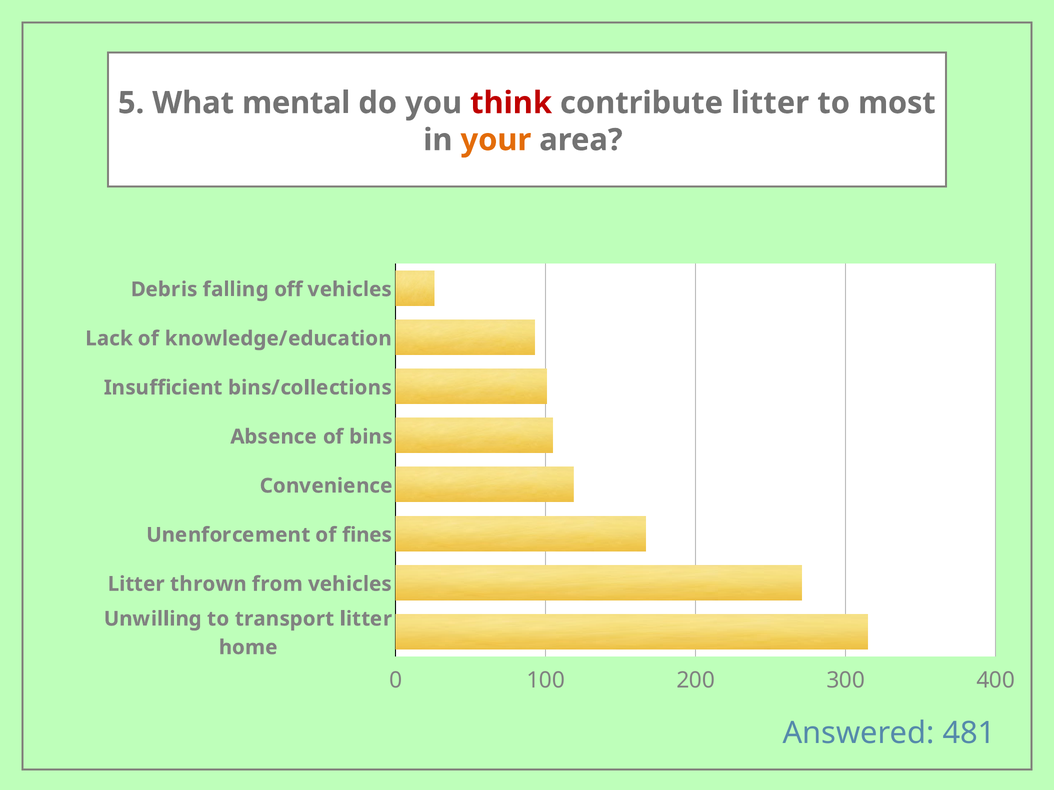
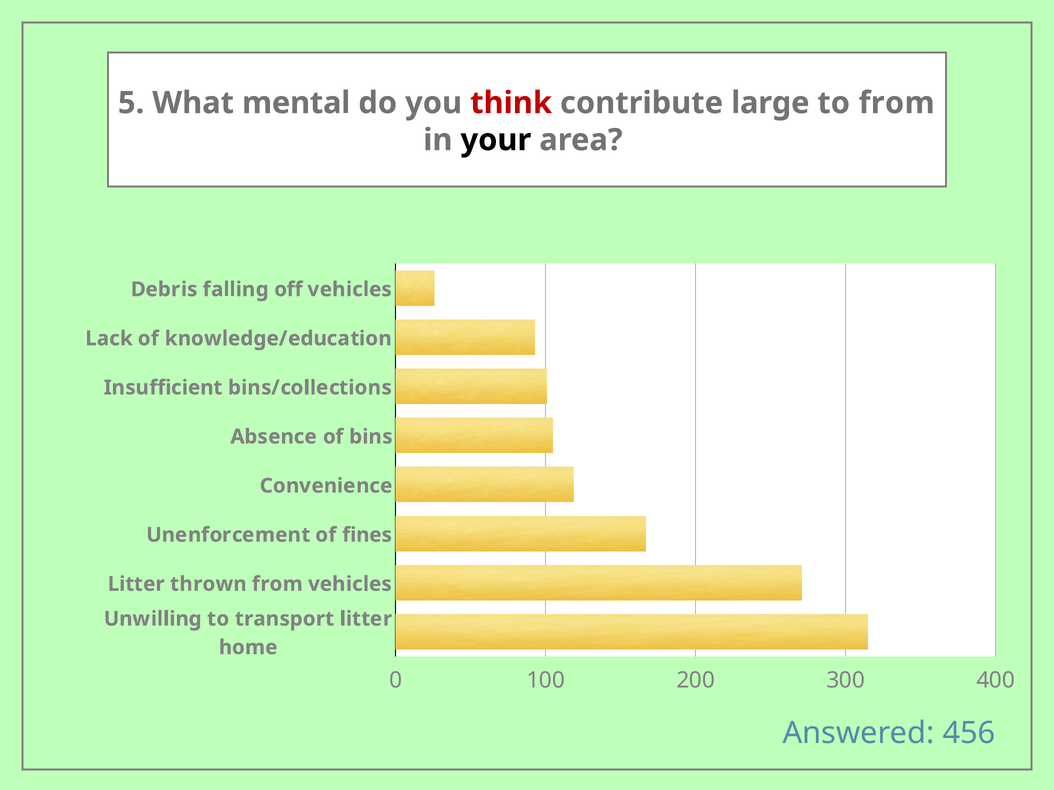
contribute litter: litter -> large
to most: most -> from
your colour: orange -> black
481: 481 -> 456
